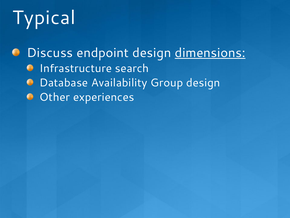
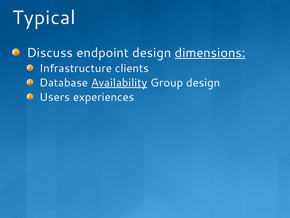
search: search -> clients
Availability underline: none -> present
Other: Other -> Users
